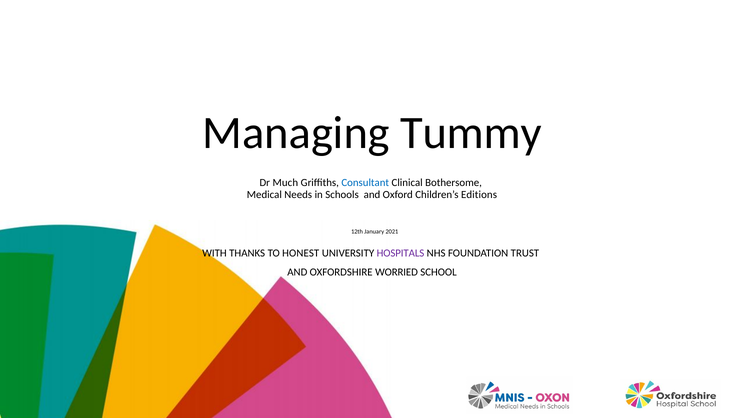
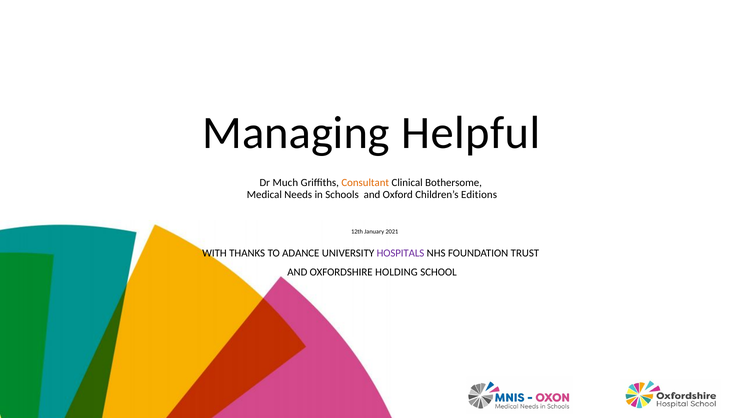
Tummy: Tummy -> Helpful
Consultant colour: blue -> orange
HONEST: HONEST -> ADANCE
WORRIED: WORRIED -> HOLDING
